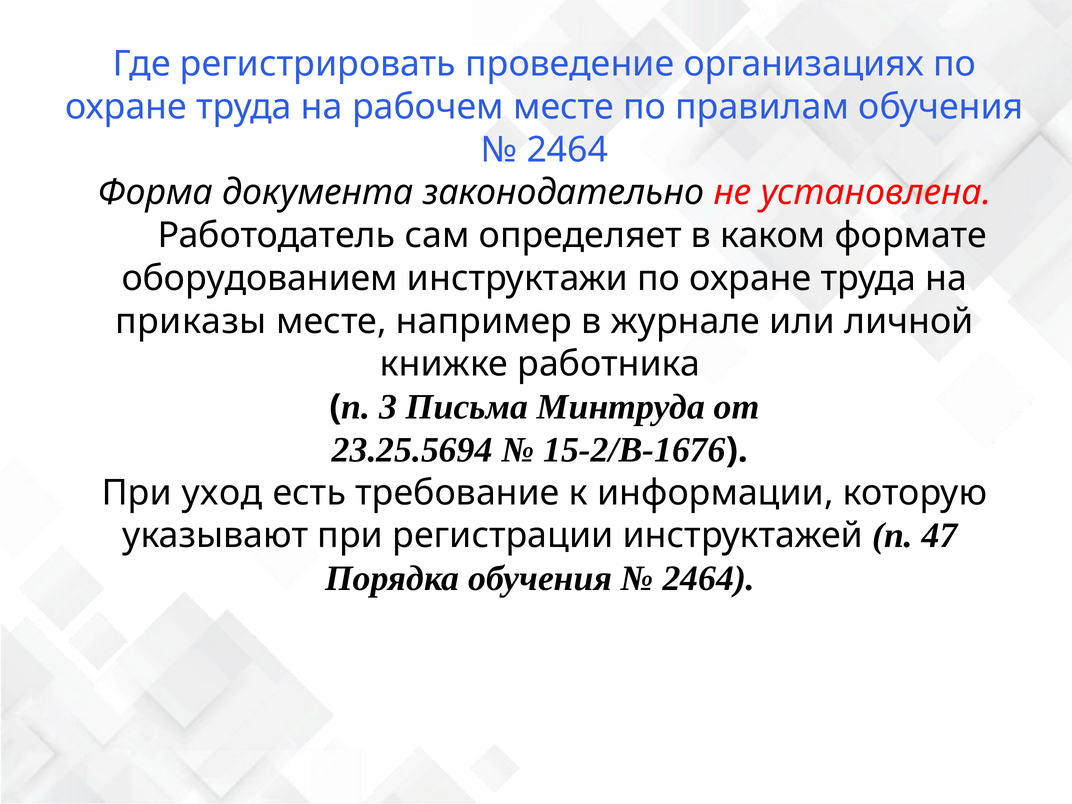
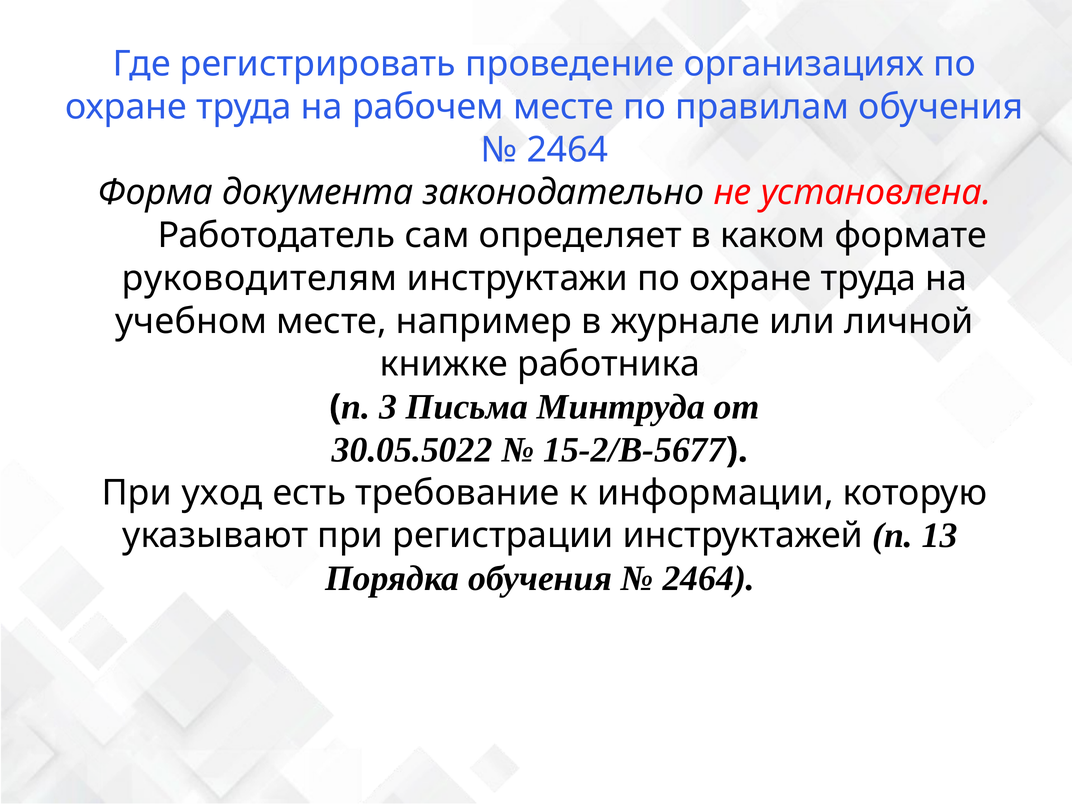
оборудованием: оборудованием -> руководителям
приказы: приказы -> учебном
23.25.5694: 23.25.5694 -> 30.05.5022
15-2/В-1676: 15-2/В-1676 -> 15-2/В-5677
47: 47 -> 13
